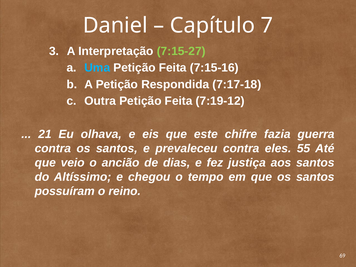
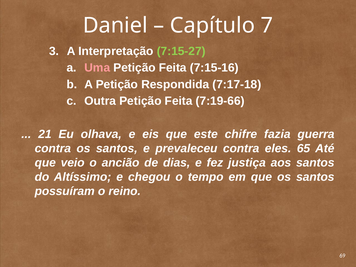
Uma colour: light blue -> pink
7:19-12: 7:19-12 -> 7:19-66
55: 55 -> 65
